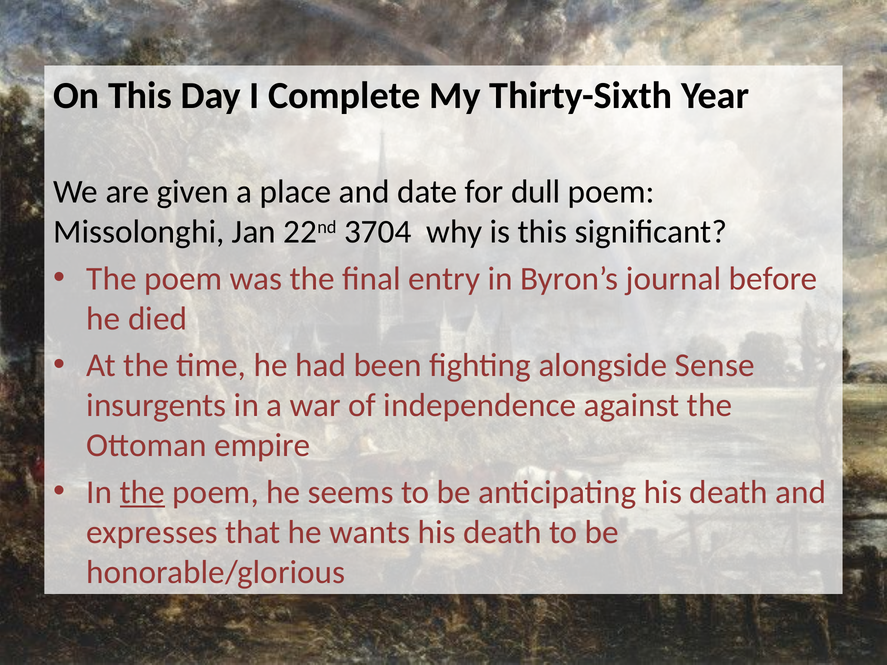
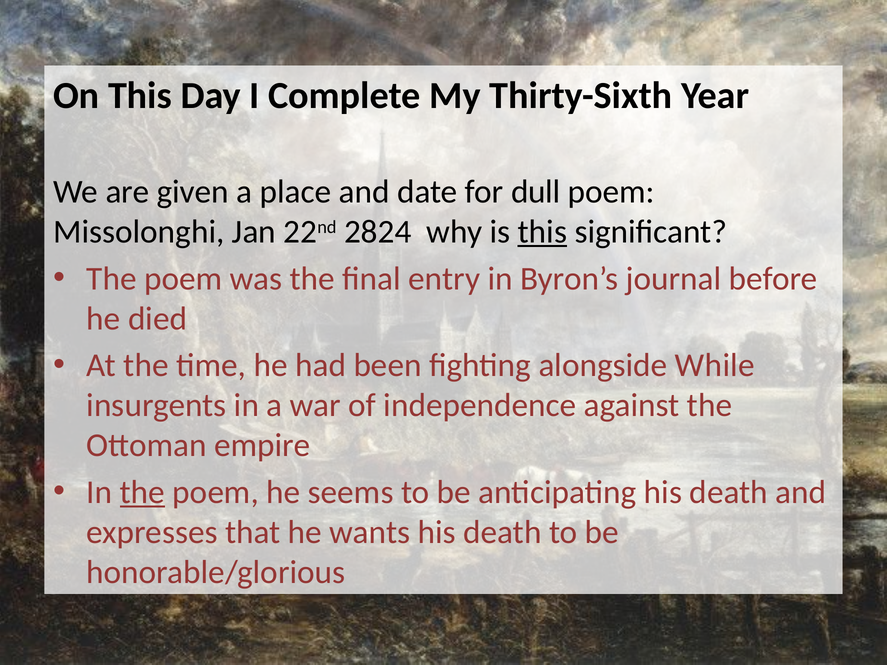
3704: 3704 -> 2824
this at (542, 232) underline: none -> present
Sense: Sense -> While
